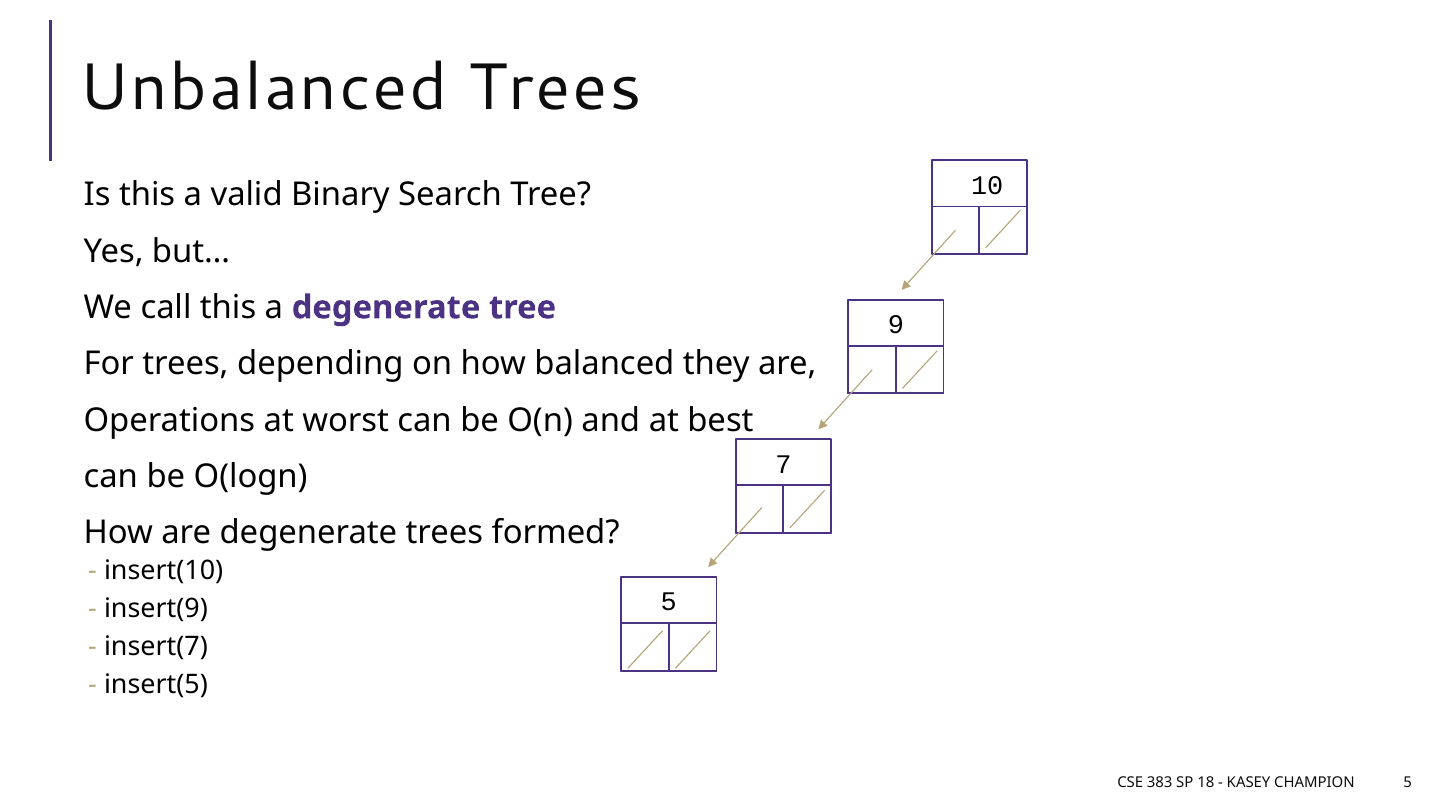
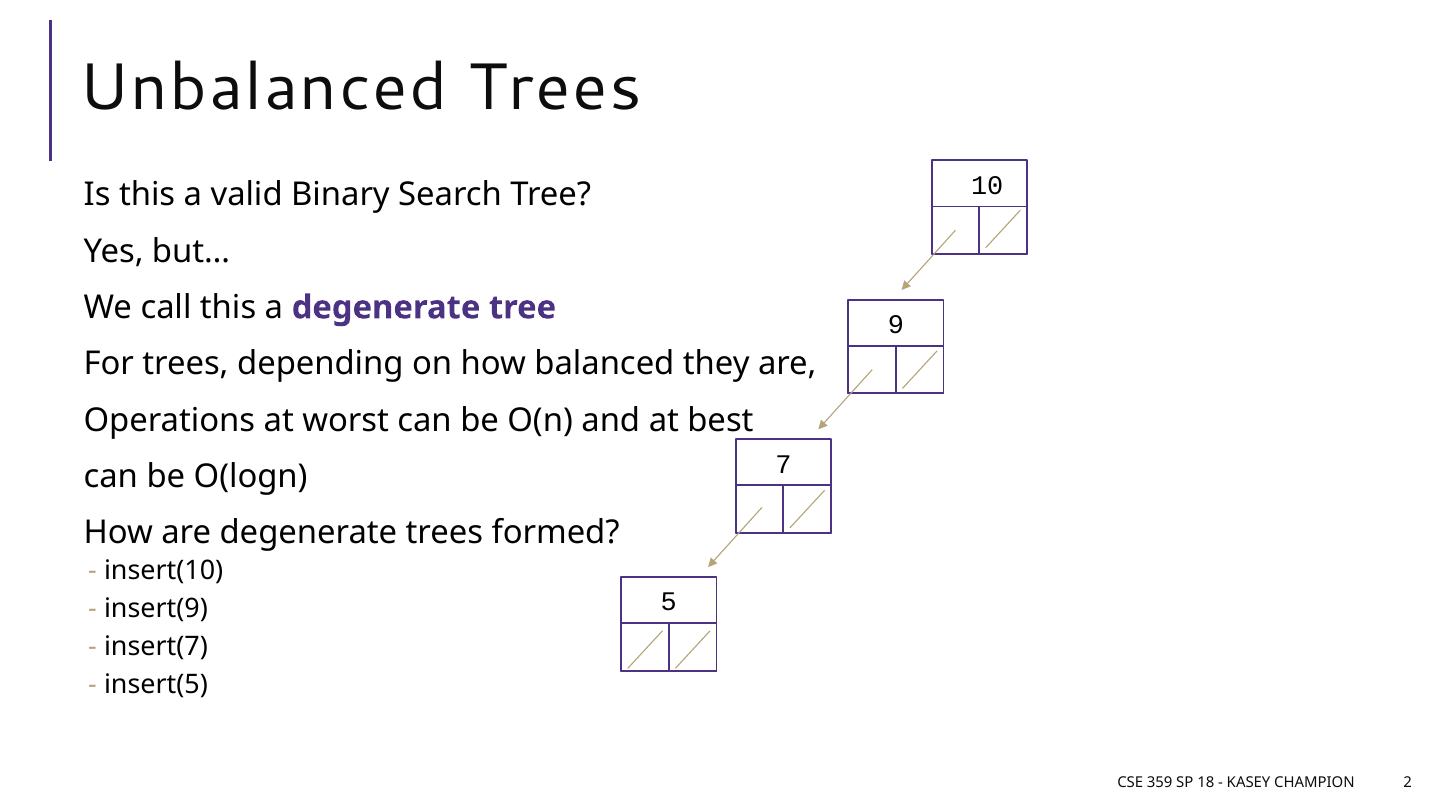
383: 383 -> 359
CHAMPION 5: 5 -> 2
